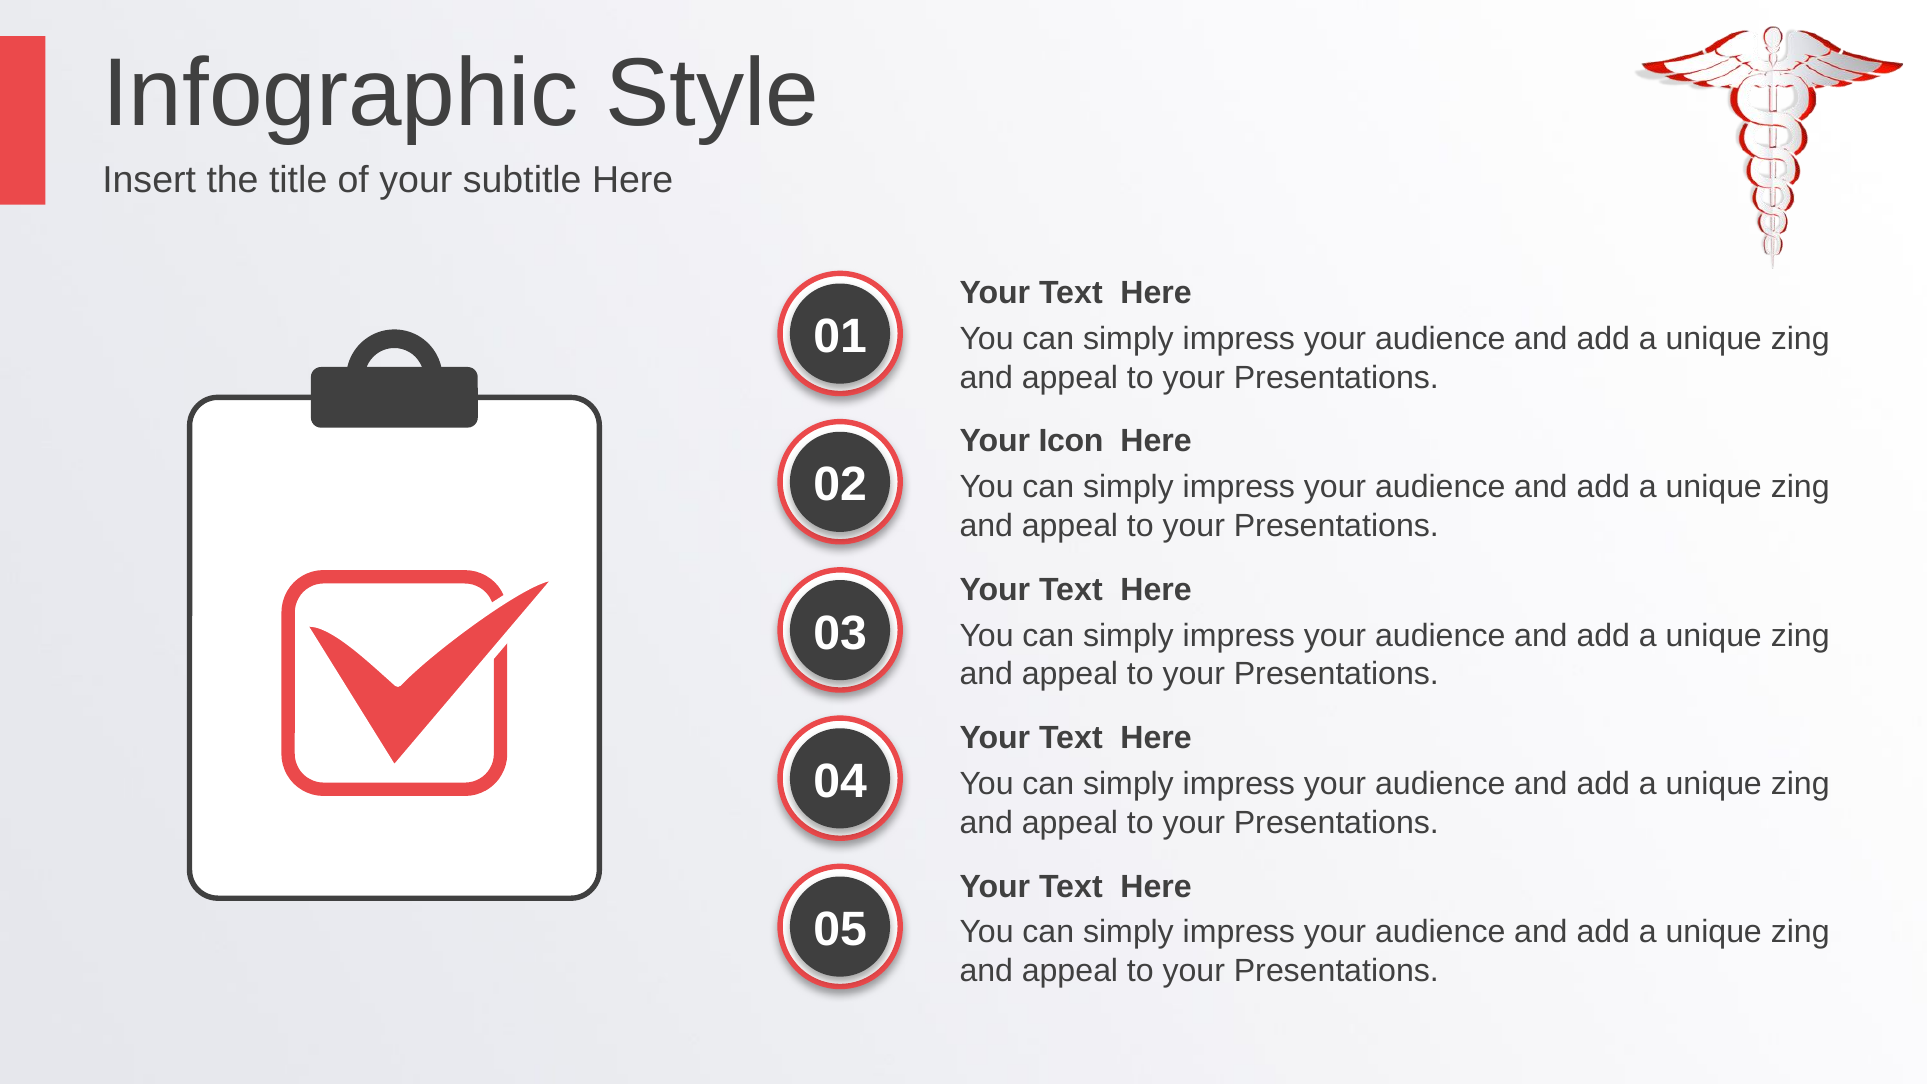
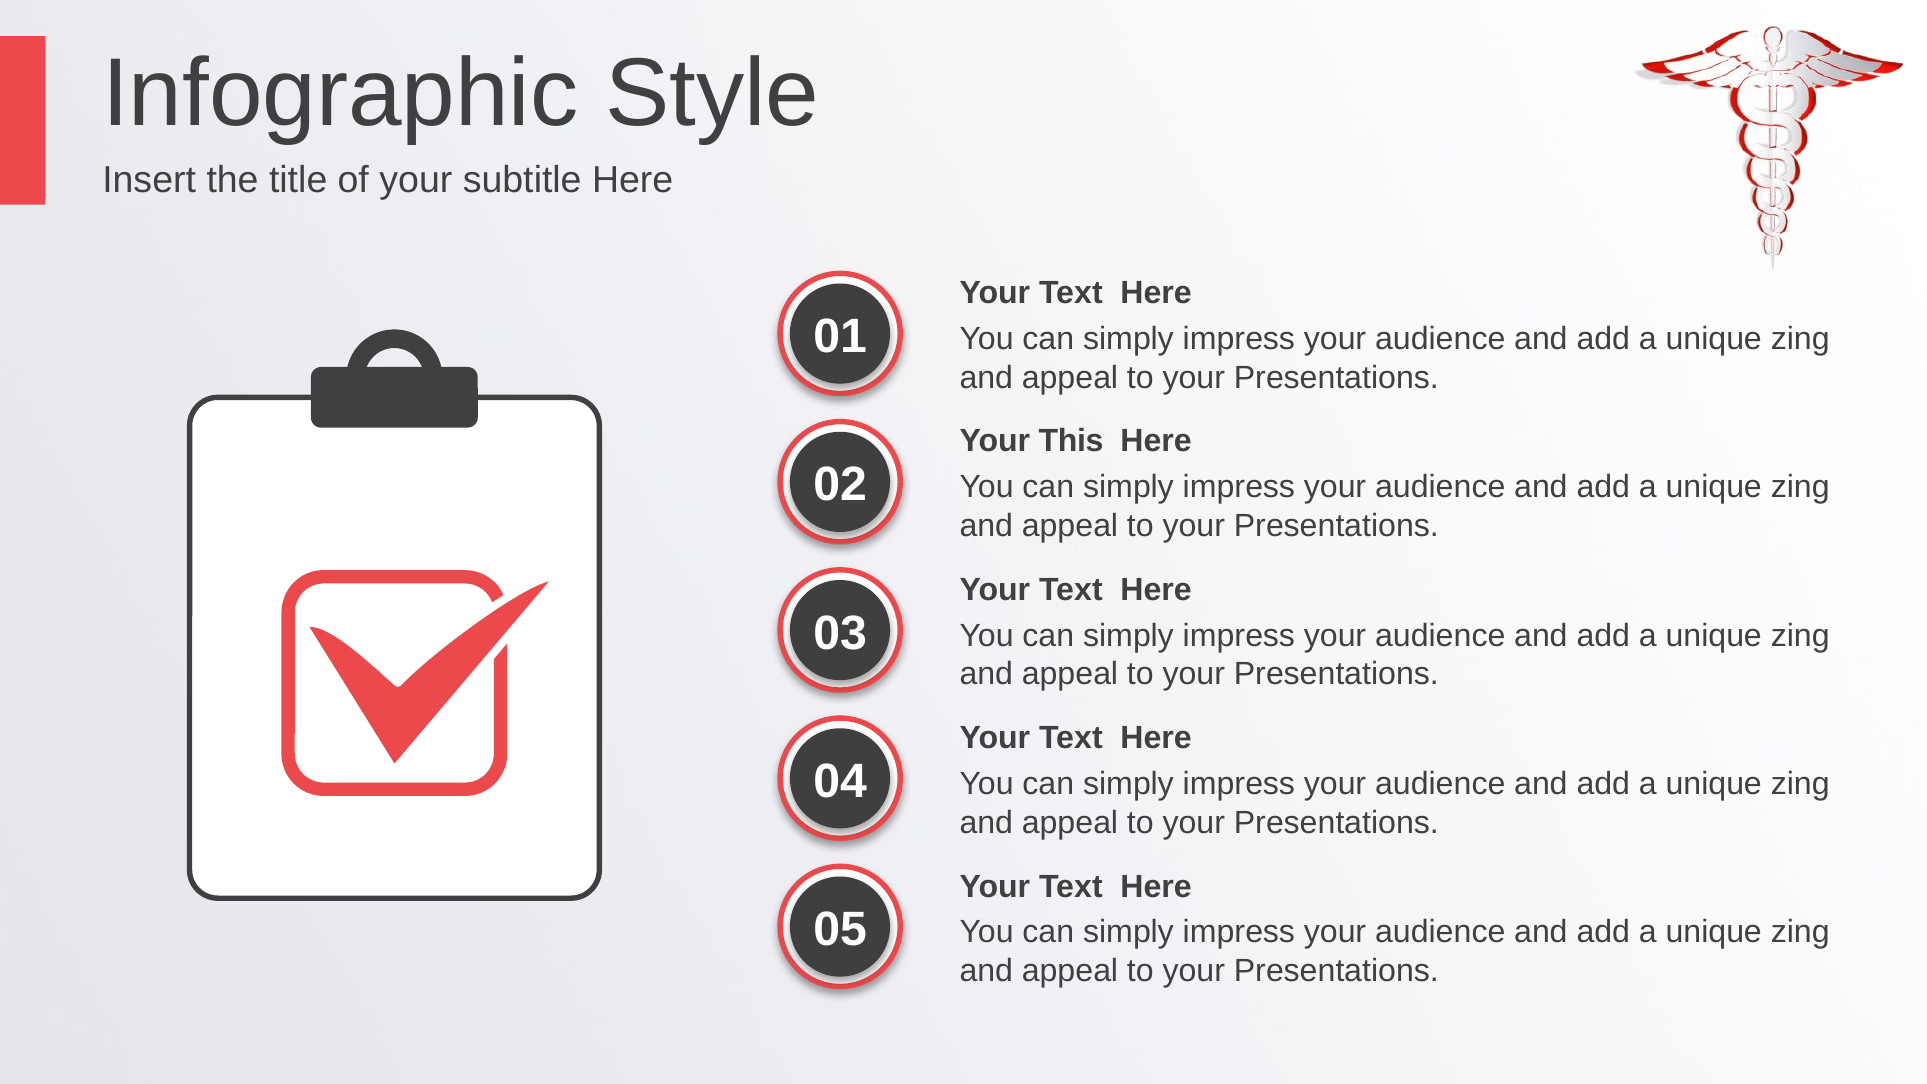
Icon: Icon -> This
